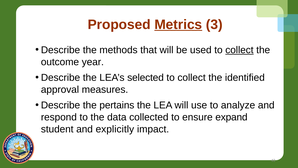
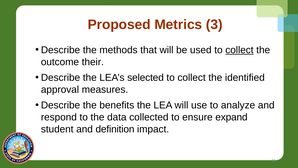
Metrics underline: present -> none
year: year -> their
pertains: pertains -> benefits
explicitly: explicitly -> definition
